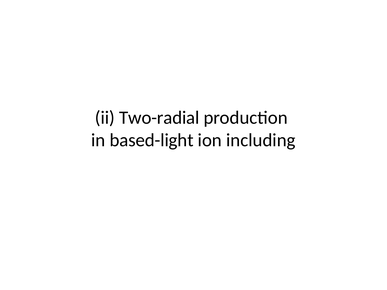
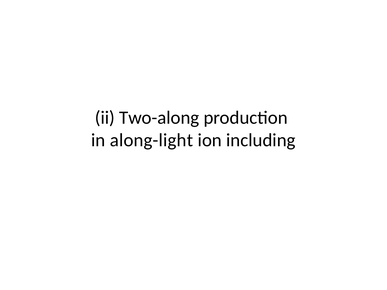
Two-radial: Two-radial -> Two-along
based-light: based-light -> along-light
